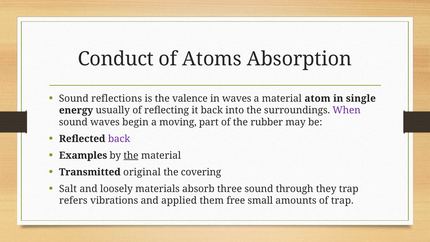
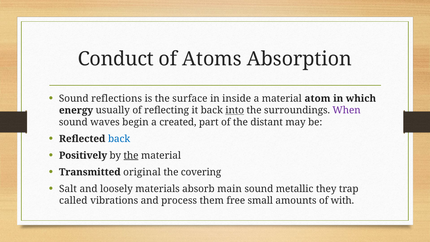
valence: valence -> surface
in waves: waves -> inside
single: single -> which
into underline: none -> present
moving: moving -> created
rubber: rubber -> distant
back at (119, 139) colour: purple -> blue
Examples: Examples -> Positively
three: three -> main
through: through -> metallic
refers: refers -> called
applied: applied -> process
of trap: trap -> with
